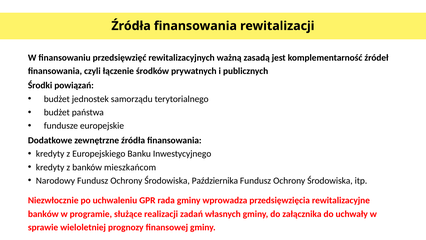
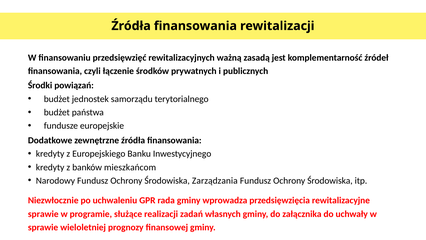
Października: Października -> Zarządzania
banków at (43, 214): banków -> sprawie
